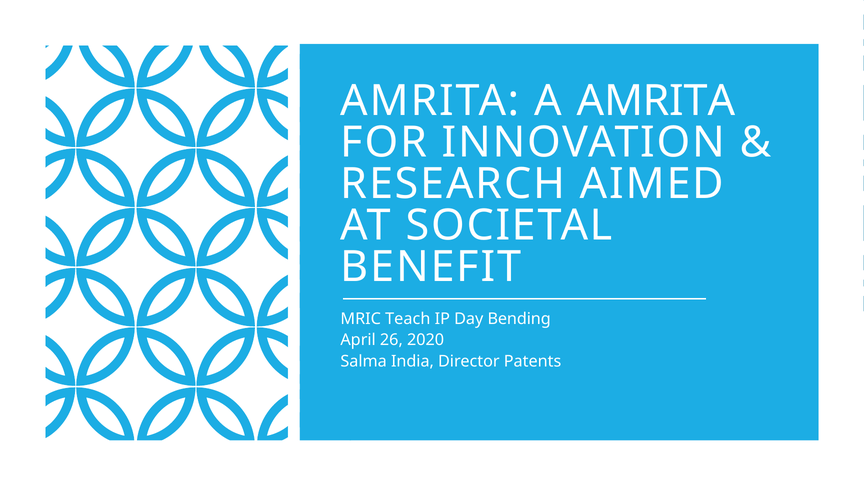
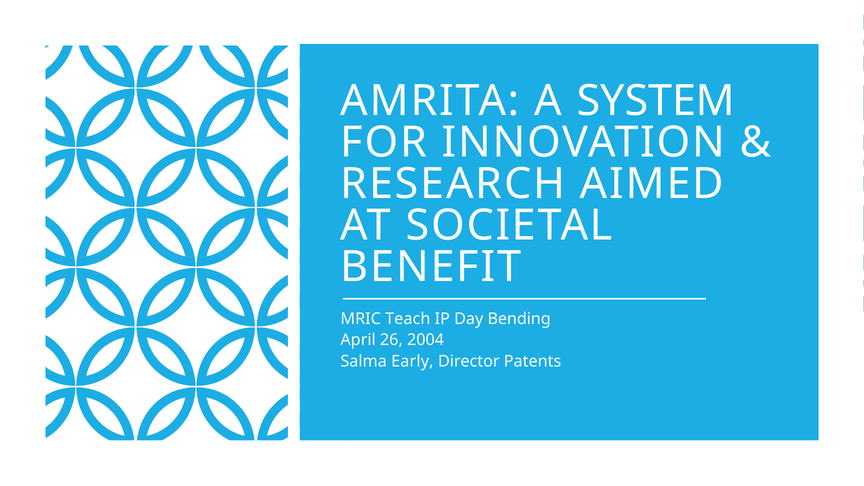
A AMRITA: AMRITA -> SYSTEM
2020: 2020 -> 2004
India: India -> Early
